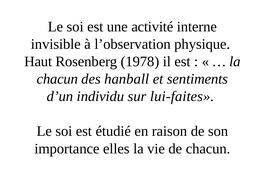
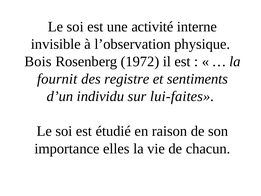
Haut: Haut -> Bois
1978: 1978 -> 1972
chacun at (57, 79): chacun -> fournit
hanball: hanball -> registre
